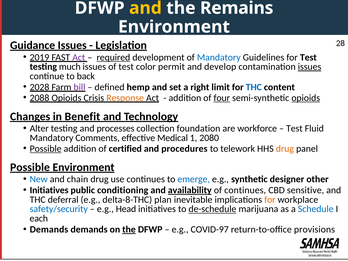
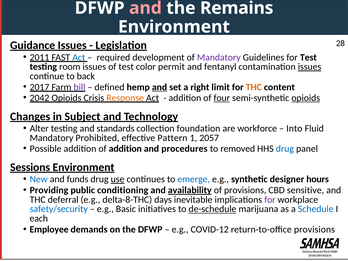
and at (145, 8) colour: yellow -> pink
2019: 2019 -> 2011
Act at (79, 57) colour: purple -> blue
required underline: present -> none
Mandatory at (219, 57) colour: blue -> purple
much: much -> room
develop: develop -> fentanyl
2028: 2028 -> 2017
and at (160, 87) underline: none -> present
THC at (254, 87) colour: blue -> orange
2088: 2088 -> 2042
Benefit: Benefit -> Subject
processes: processes -> standards
Test at (294, 128): Test -> Into
Comments: Comments -> Prohibited
Medical: Medical -> Pattern
2080: 2080 -> 2057
Possible at (46, 149) underline: present -> none
of certified: certified -> addition
telework: telework -> removed
drug at (285, 149) colour: orange -> blue
Possible at (30, 167): Possible -> Sessions
chain: chain -> funds
use underline: none -> present
other: other -> hours
Initiatives at (49, 190): Initiatives -> Providing
of continues: continues -> provisions
plan: plan -> days
for at (270, 200) colour: orange -> purple
Head: Head -> Basic
Demands at (49, 229): Demands -> Employee
the at (129, 229) underline: present -> none
COVID-97: COVID-97 -> COVID-12
